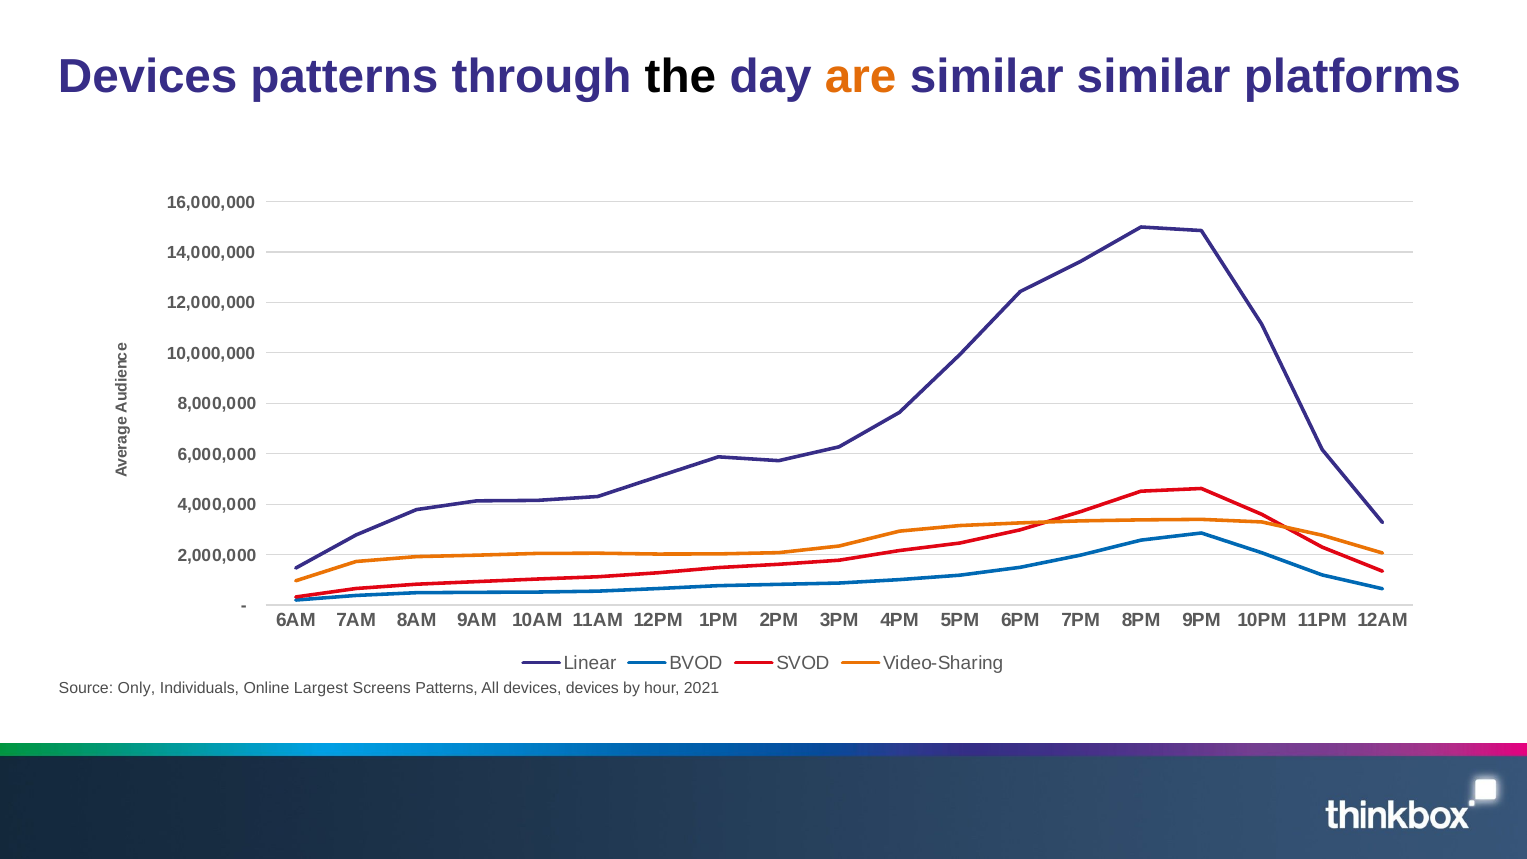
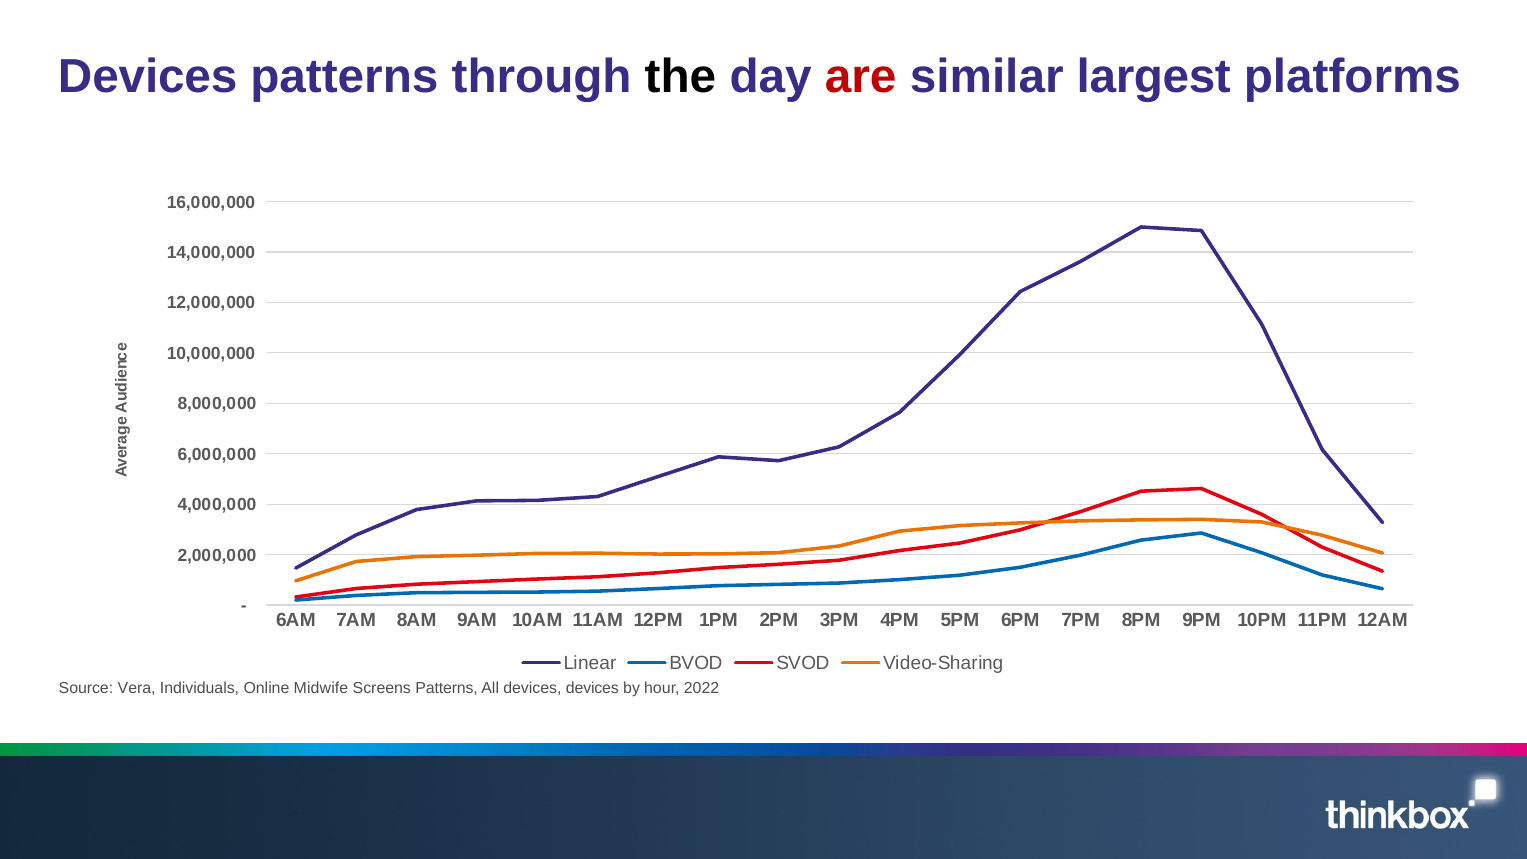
are colour: orange -> red
similar similar: similar -> largest
Only: Only -> Vera
Largest: Largest -> Midwife
2021: 2021 -> 2022
